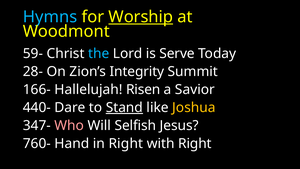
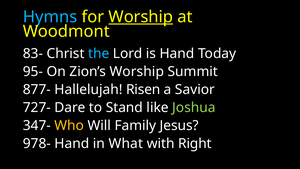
59-: 59- -> 83-
is Serve: Serve -> Hand
28-: 28- -> 95-
Zion’s Integrity: Integrity -> Worship
166-: 166- -> 877-
440-: 440- -> 727-
Stand underline: present -> none
Joshua colour: yellow -> light green
Who colour: pink -> yellow
Selfish: Selfish -> Family
760-: 760- -> 978-
in Right: Right -> What
